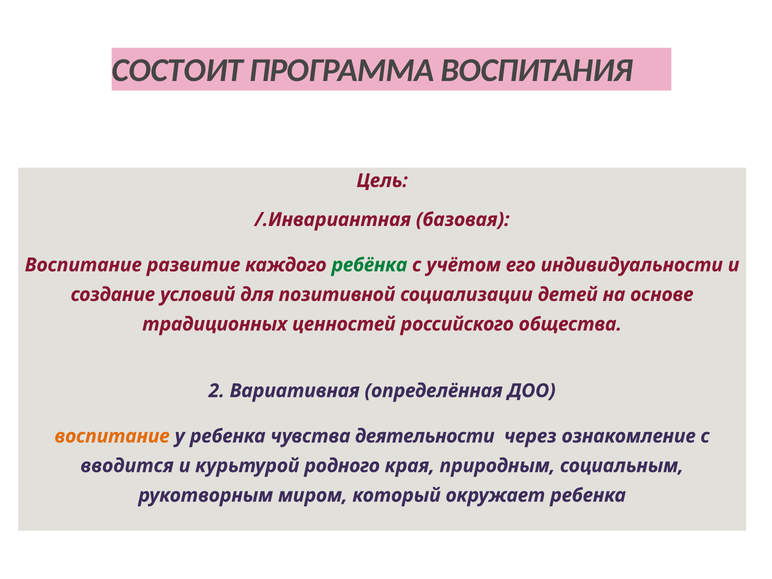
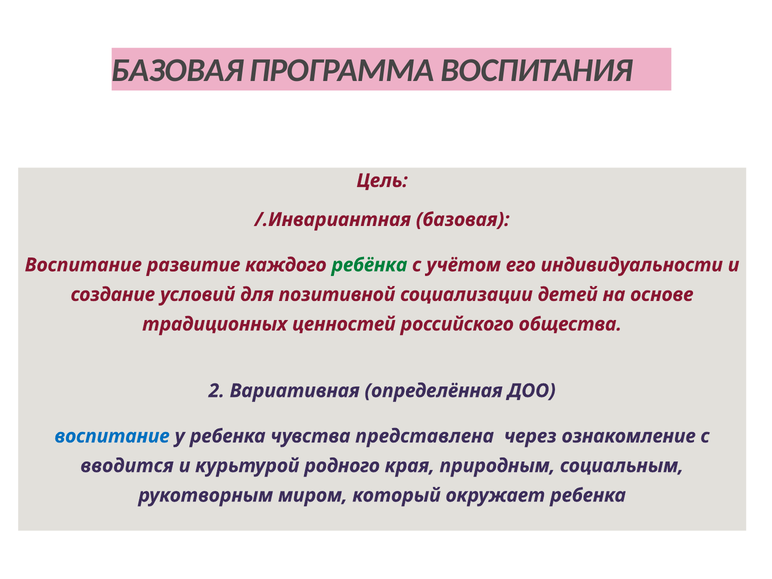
СОСТОИТ at (178, 70): СОСТОИТ -> БАЗОВАЯ
воспитание at (112, 436) colour: orange -> blue
деятельности: деятельности -> представлена
